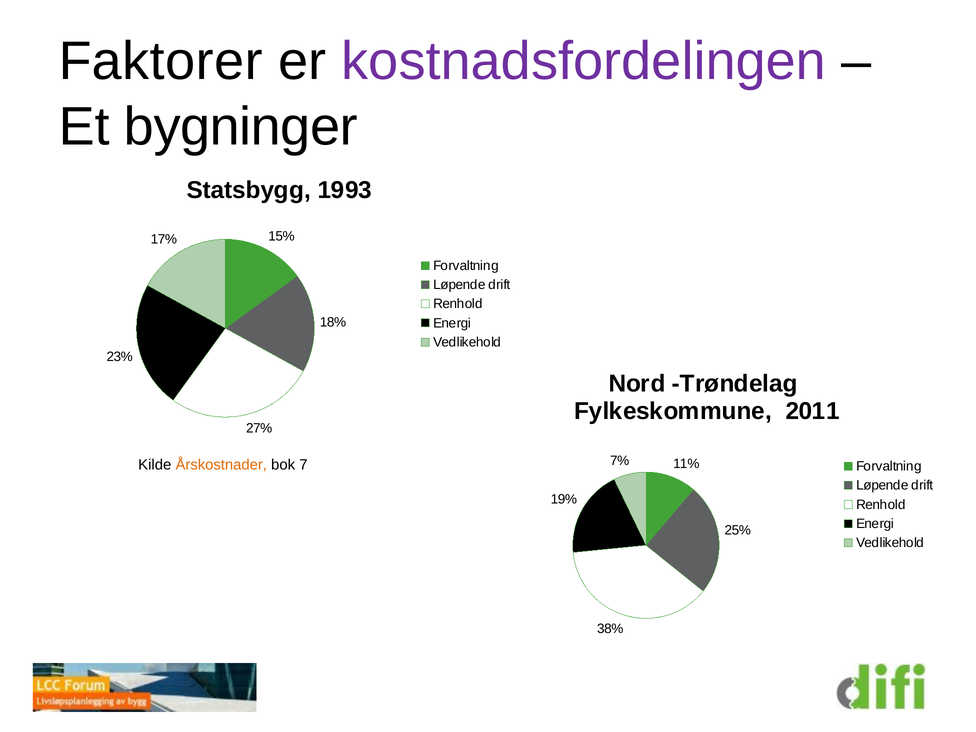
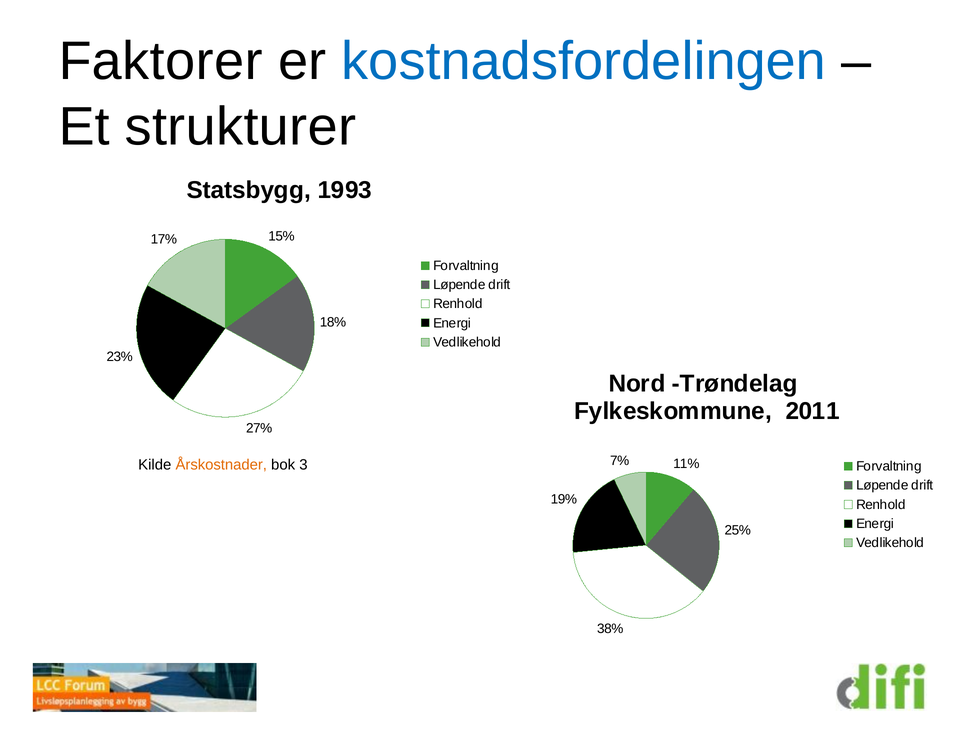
kostnadsfordelingen colour: purple -> blue
bygninger: bygninger -> strukturer
7: 7 -> 3
